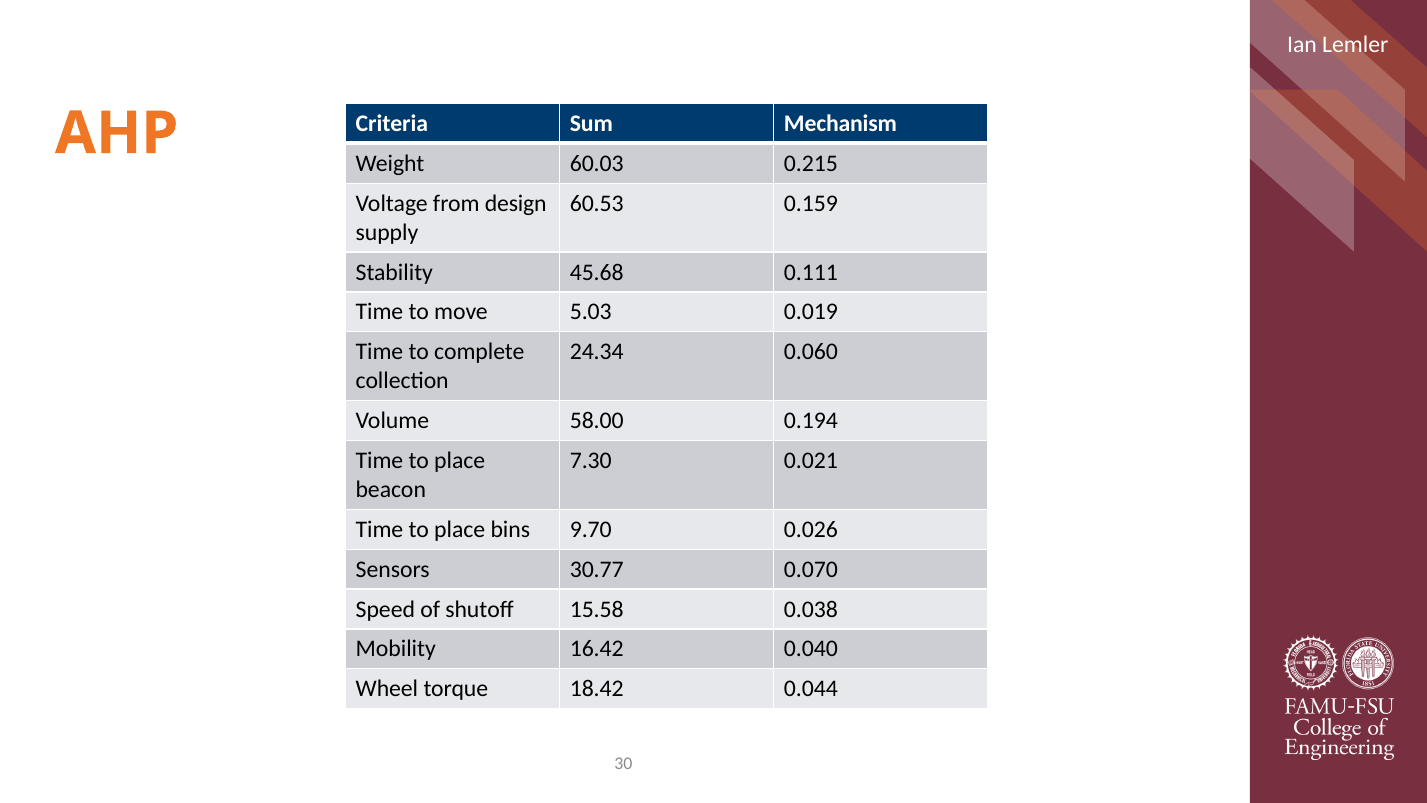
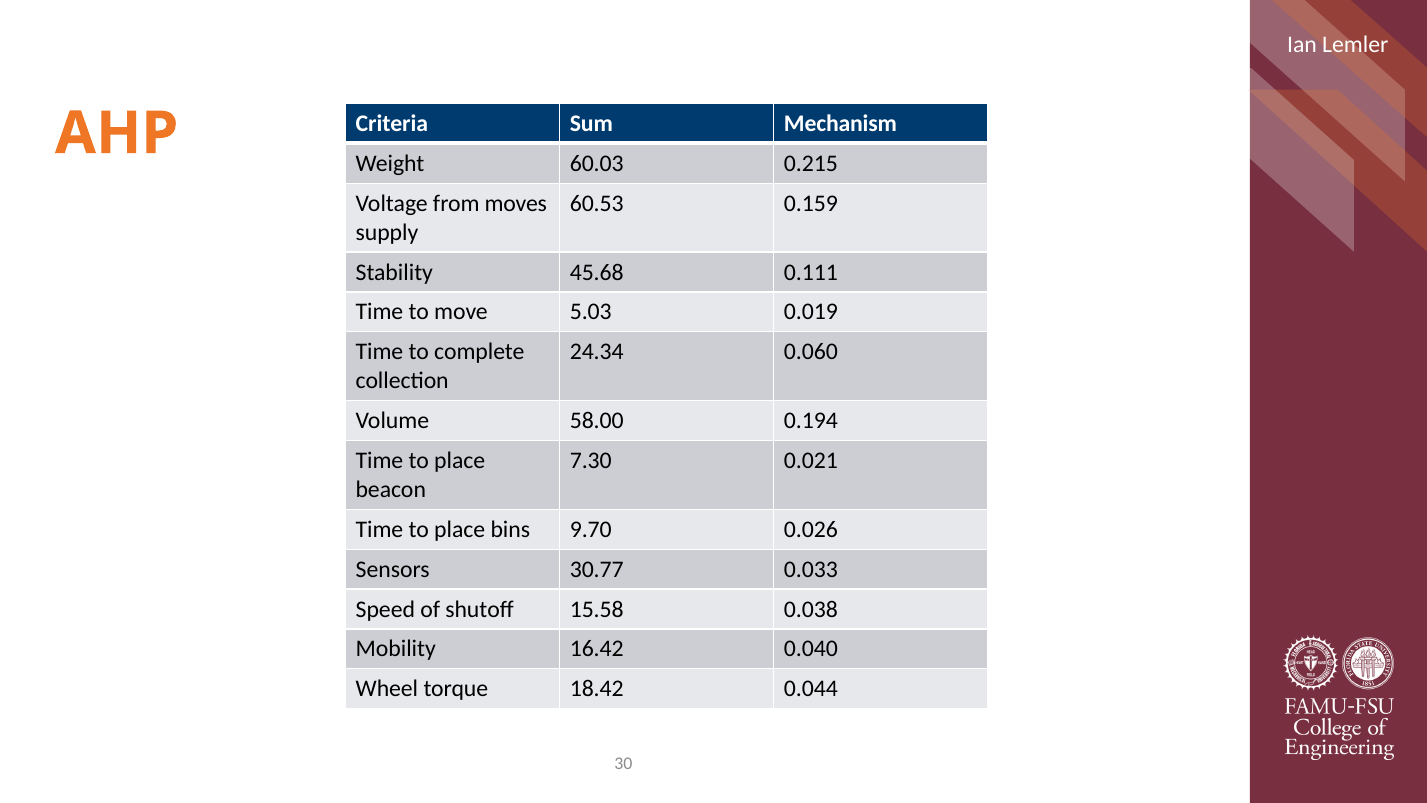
design: design -> moves
0.070: 0.070 -> 0.033
